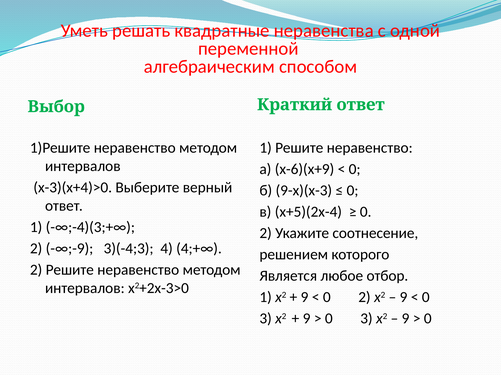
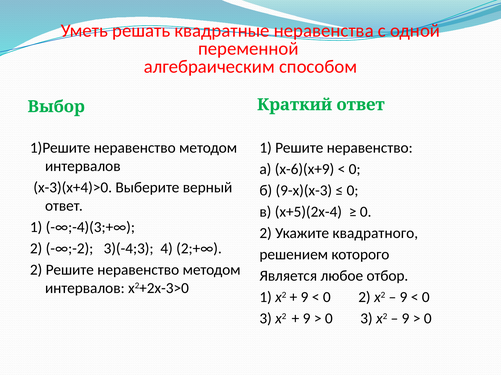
соотнесение: соотнесение -> квадратного
-∞;-9: -∞;-9 -> -∞;-2
4;+∞: 4;+∞ -> 2;+∞
